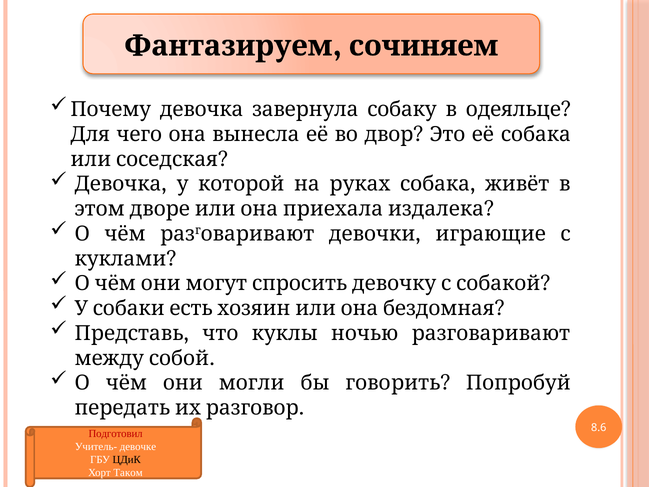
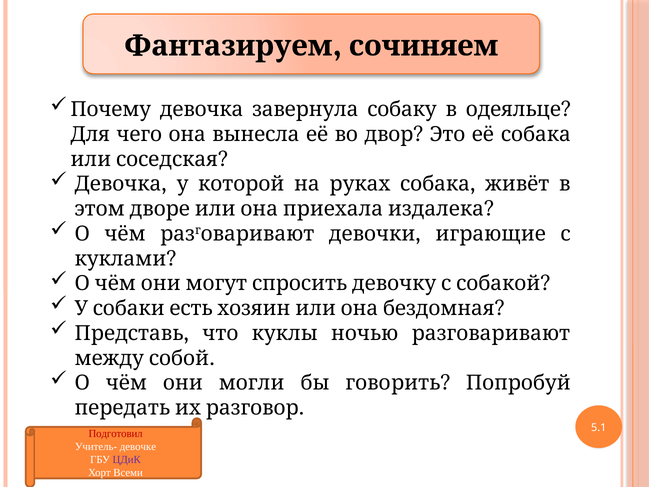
8.6: 8.6 -> 5.1
ЦДиК colour: black -> purple
Таком: Таком -> Всеми
